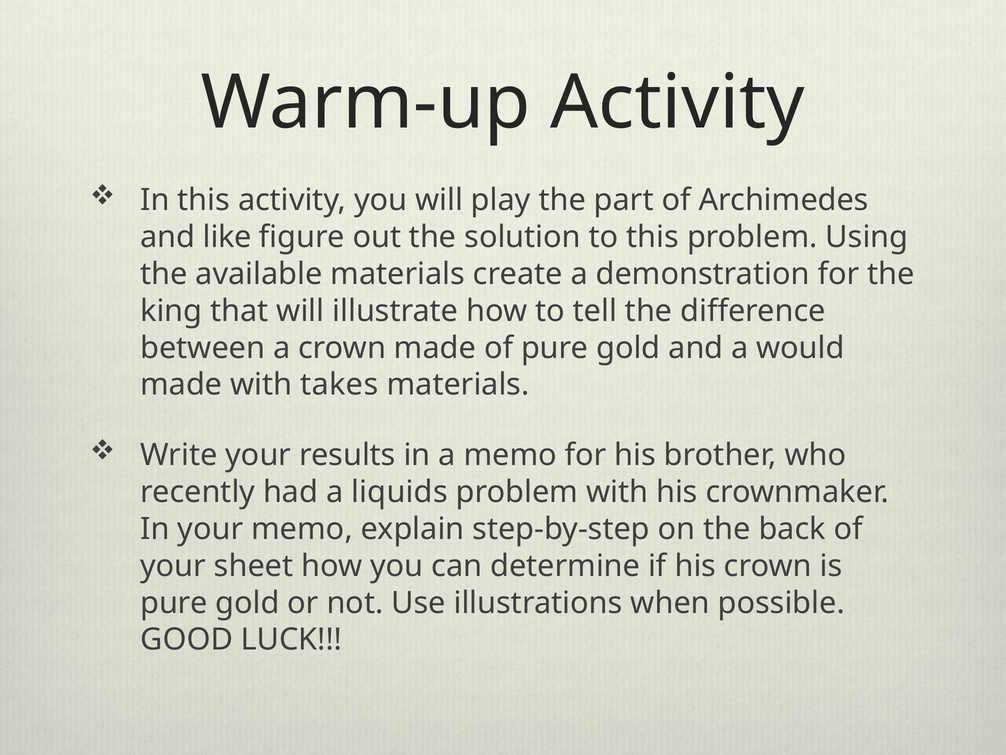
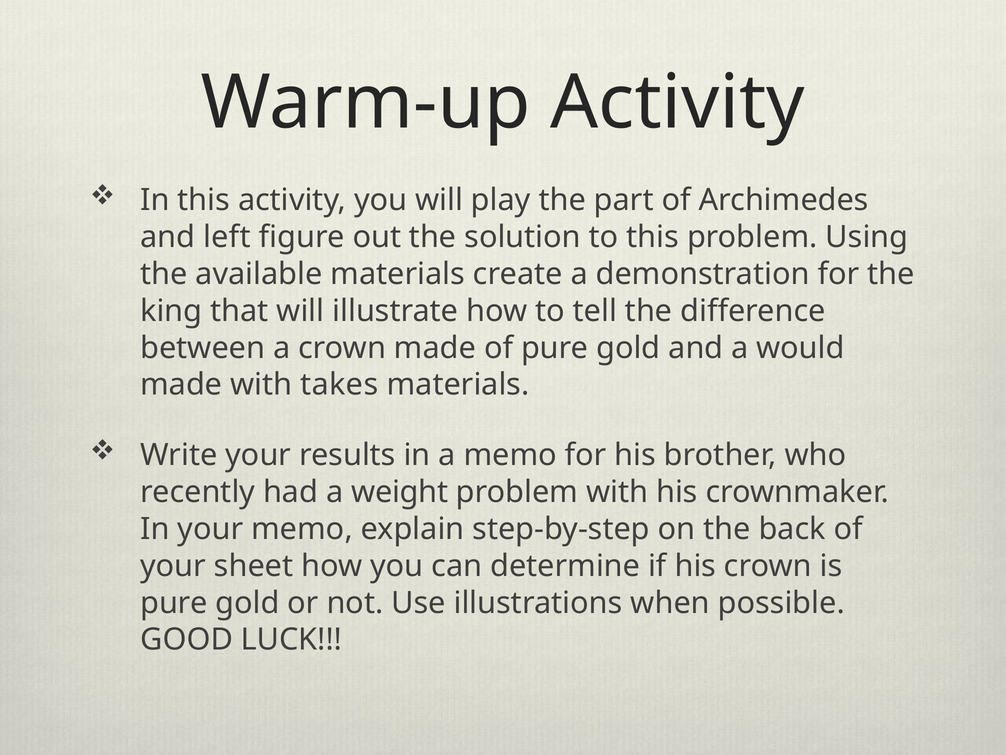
like: like -> left
liquids: liquids -> weight
